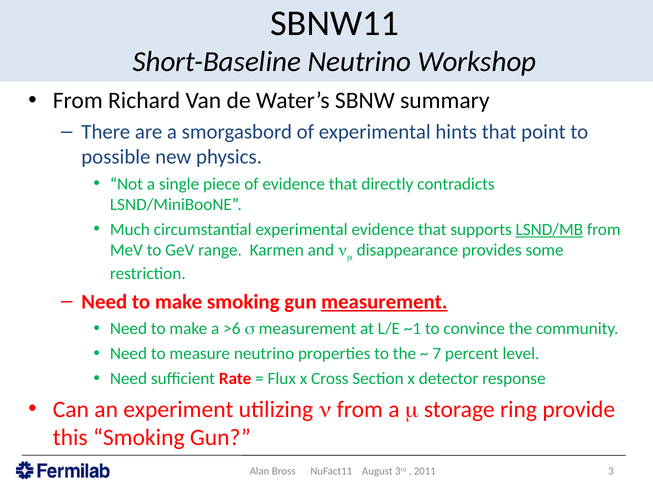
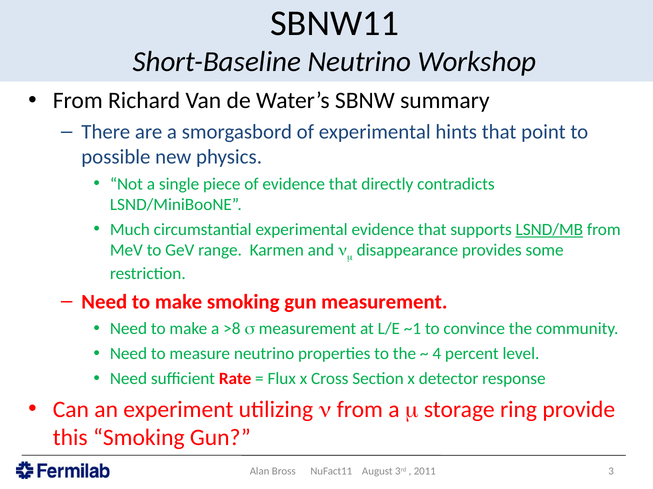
measurement at (384, 302) underline: present -> none
>6: >6 -> >8
7: 7 -> 4
